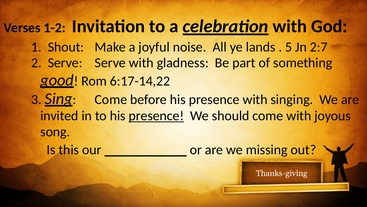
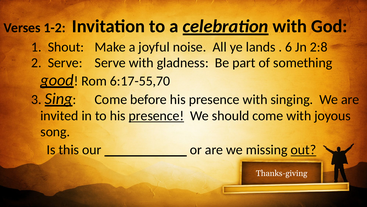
5: 5 -> 6
2:7: 2:7 -> 2:8
6:17-14,22: 6:17-14,22 -> 6:17-55,70
out underline: none -> present
